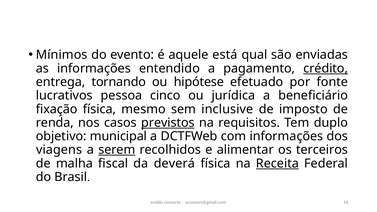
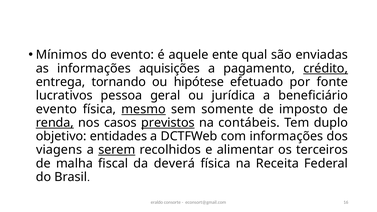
está: está -> ente
entendido: entendido -> aquisições
cinco: cinco -> geral
fixação at (57, 109): fixação -> evento
mesmo underline: none -> present
inclusive: inclusive -> somente
renda underline: none -> present
requisitos: requisitos -> contábeis
municipal: municipal -> entidades
Receita underline: present -> none
